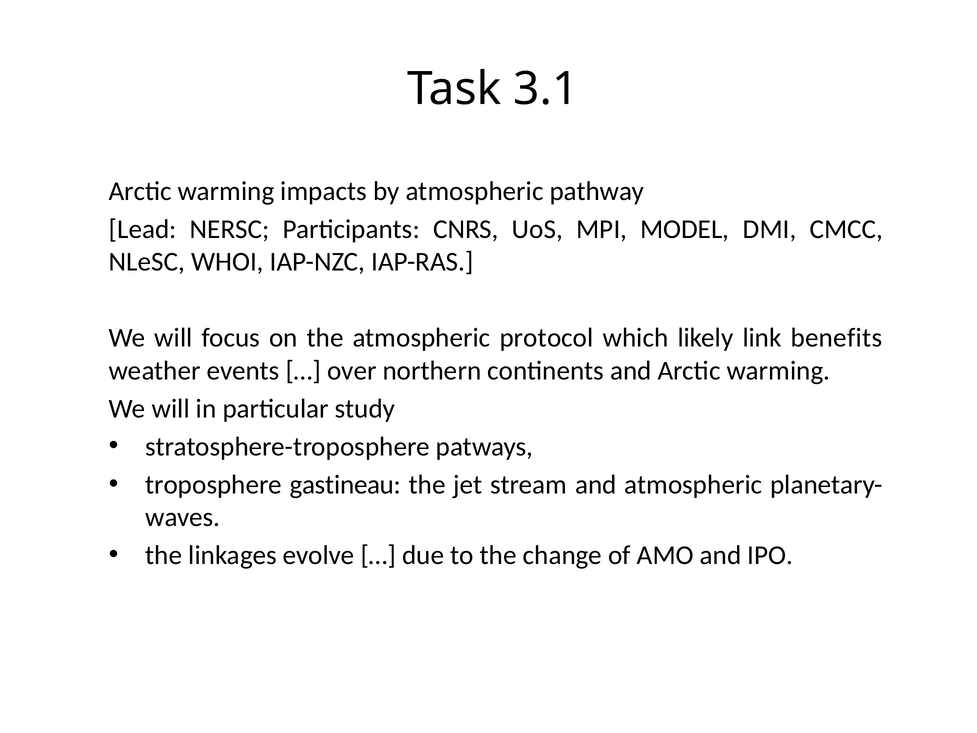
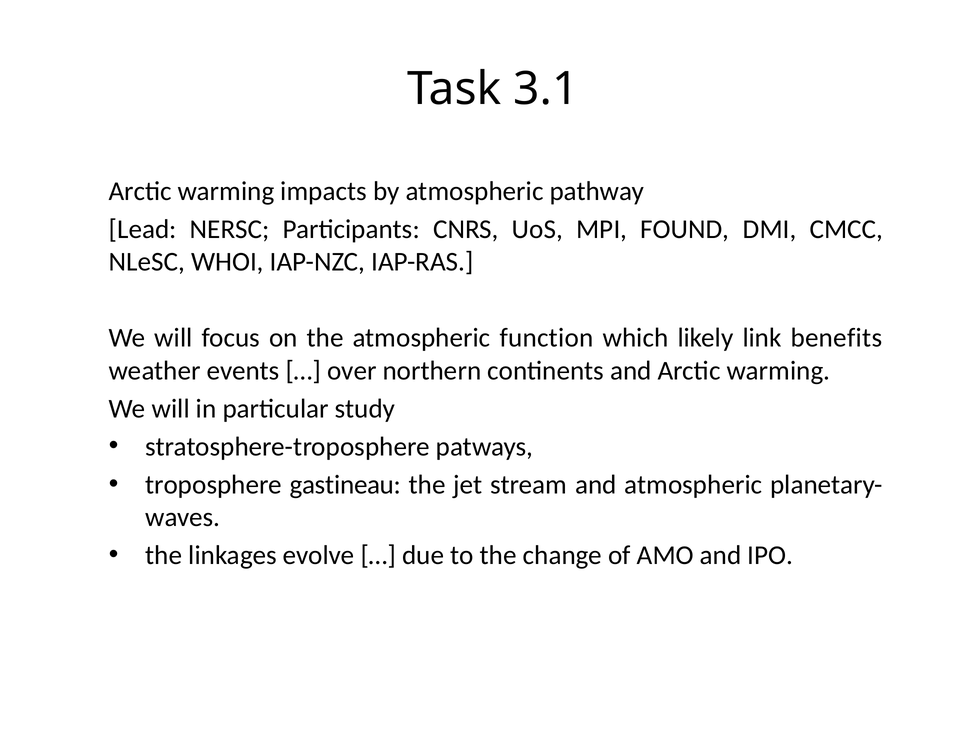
MODEL: MODEL -> FOUND
protocol: protocol -> function
